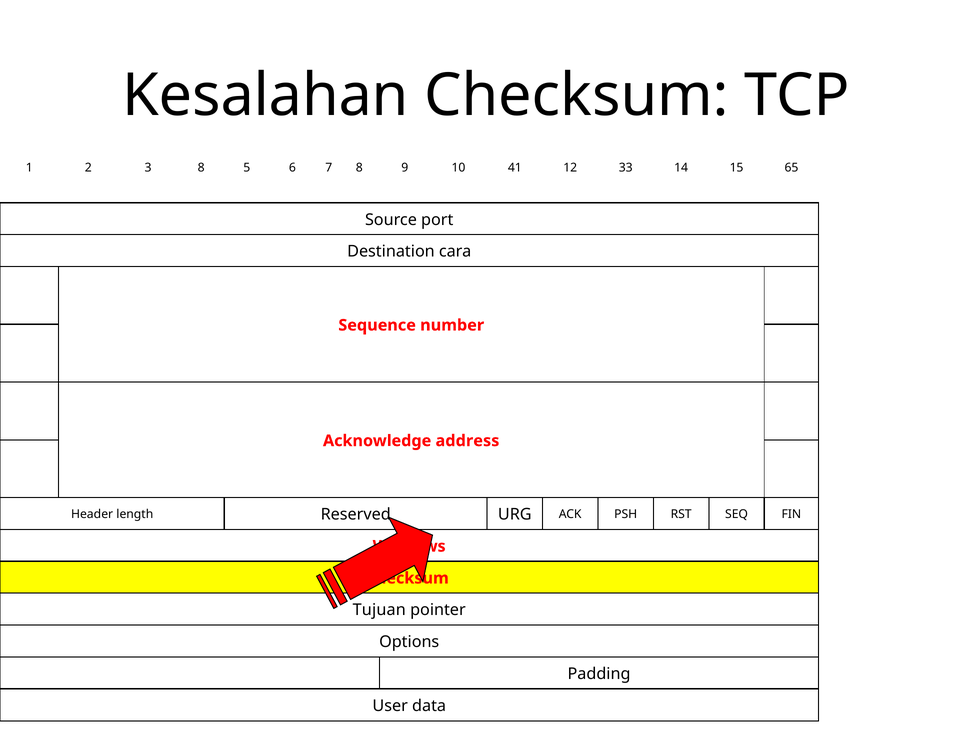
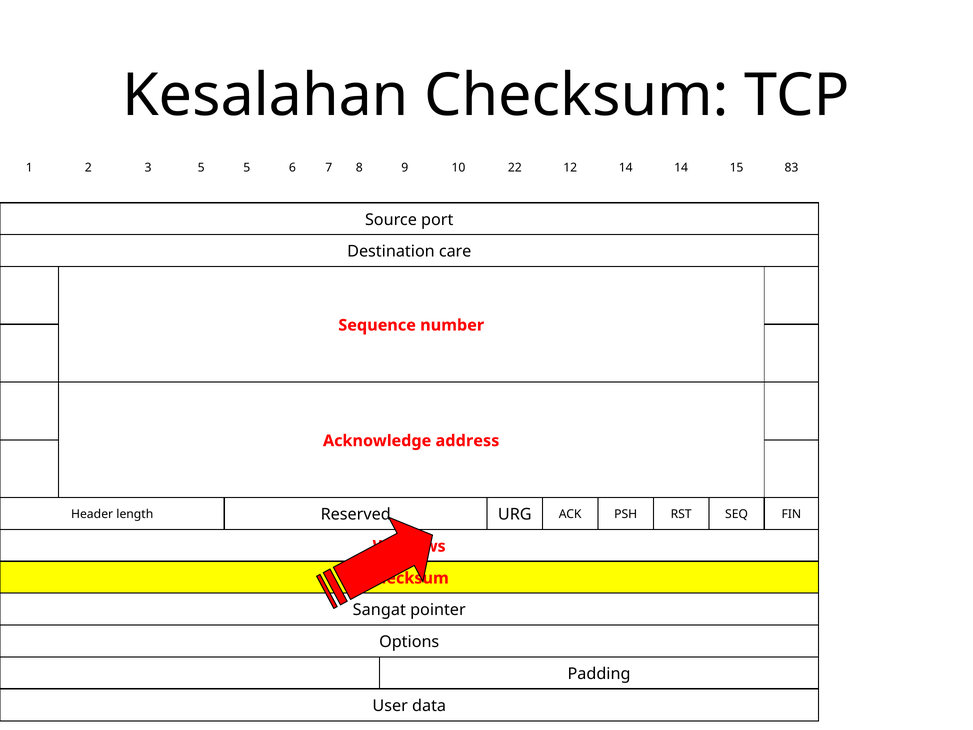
3 8: 8 -> 5
41: 41 -> 22
12 33: 33 -> 14
65: 65 -> 83
cara: cara -> care
Tujuan: Tujuan -> Sangat
